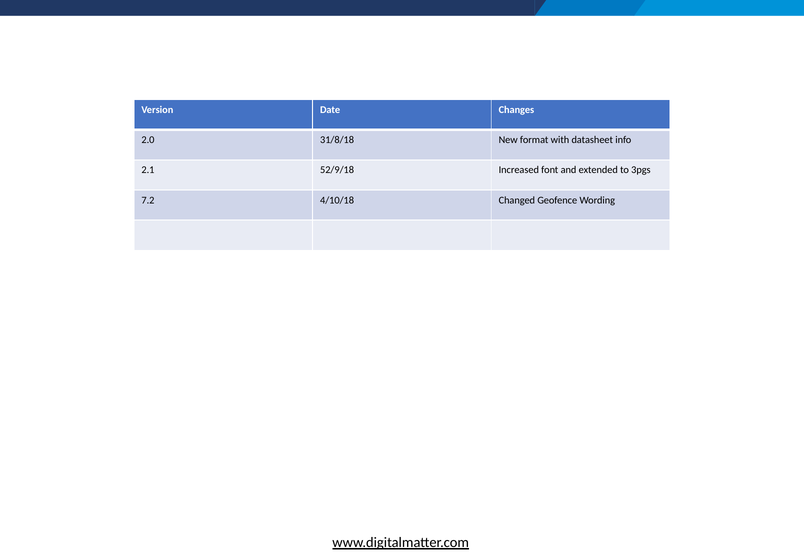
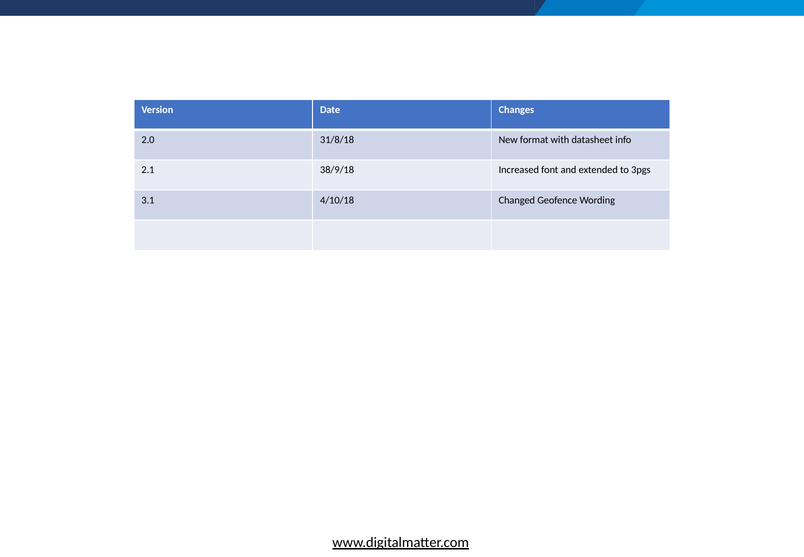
52/9/18: 52/9/18 -> 38/9/18
7.2: 7.2 -> 3.1
